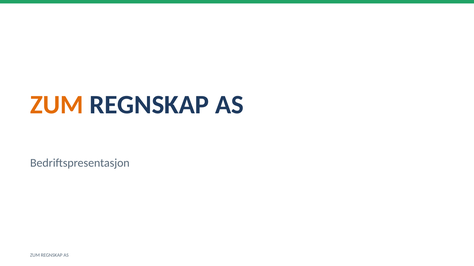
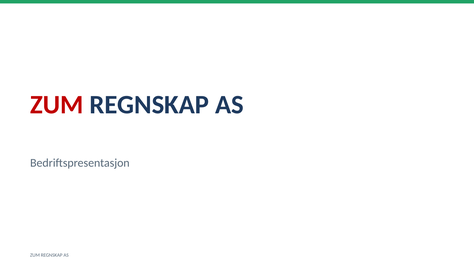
ZUM at (57, 105) colour: orange -> red
